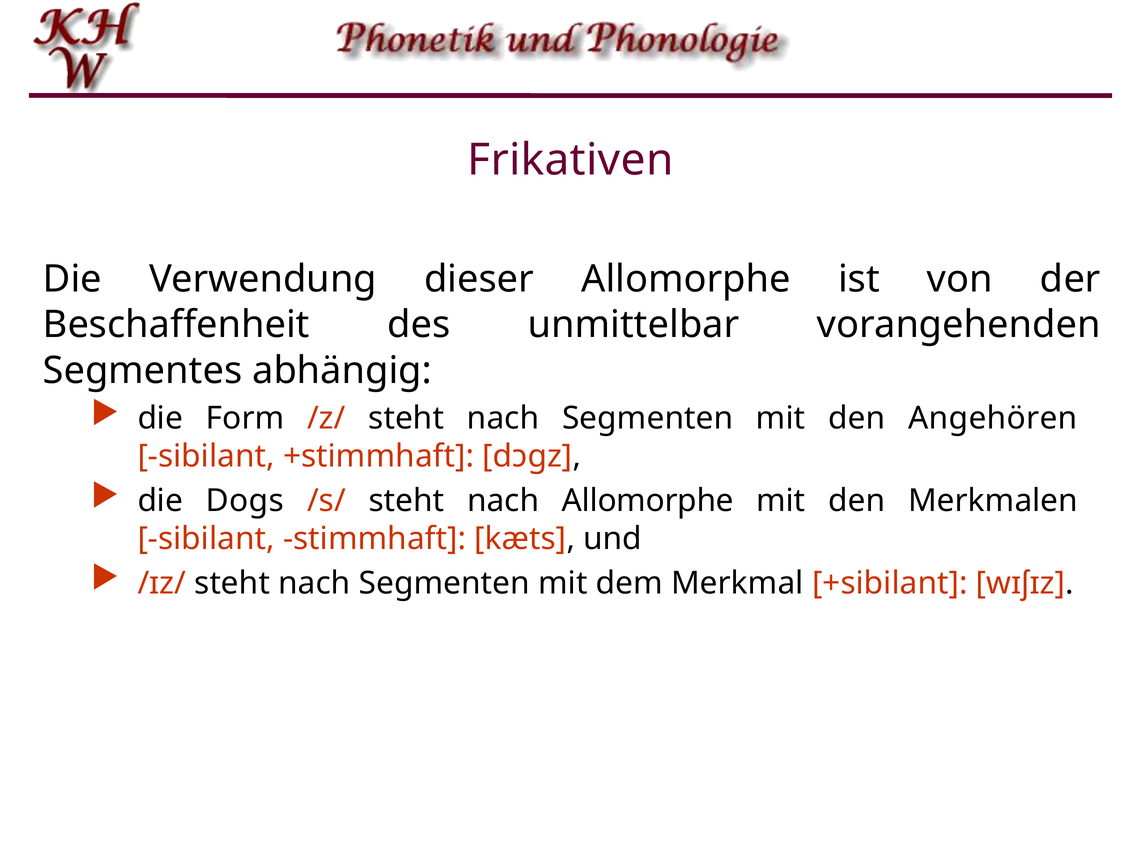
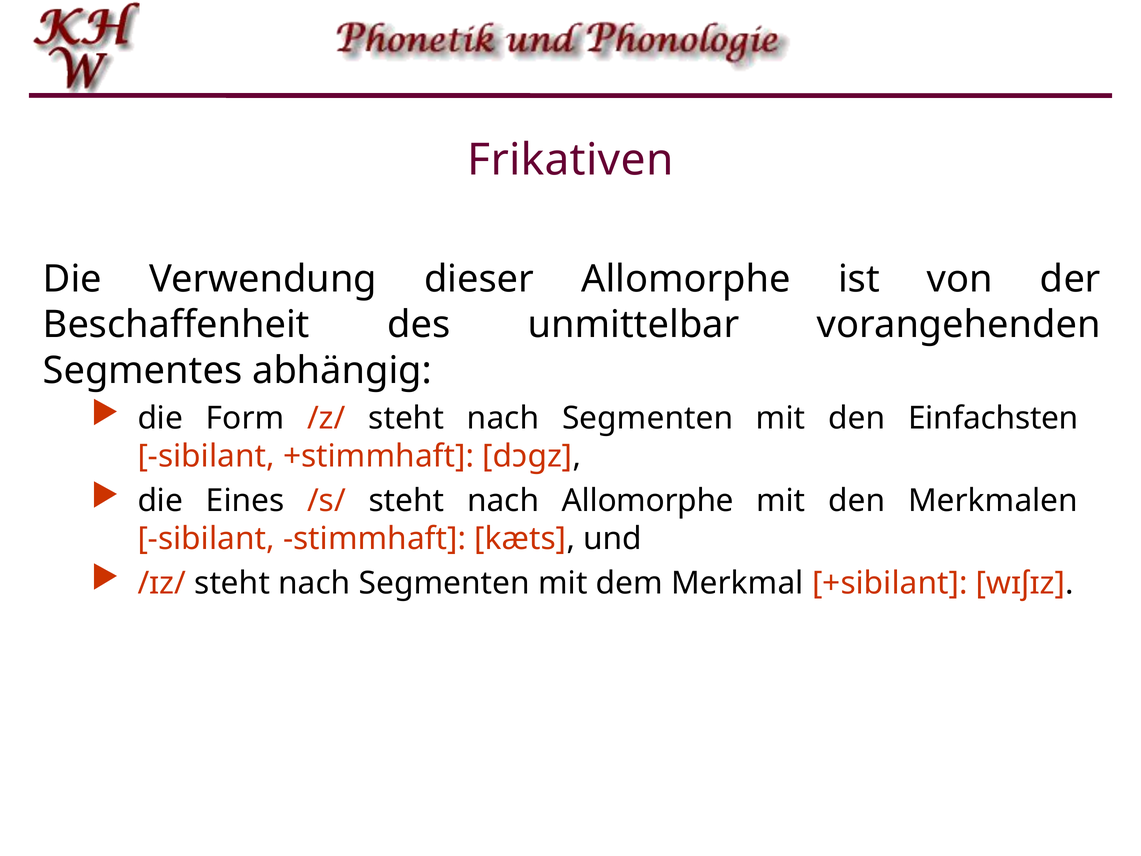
Angehören: Angehören -> Einfachsten
Dogs: Dogs -> Eines
